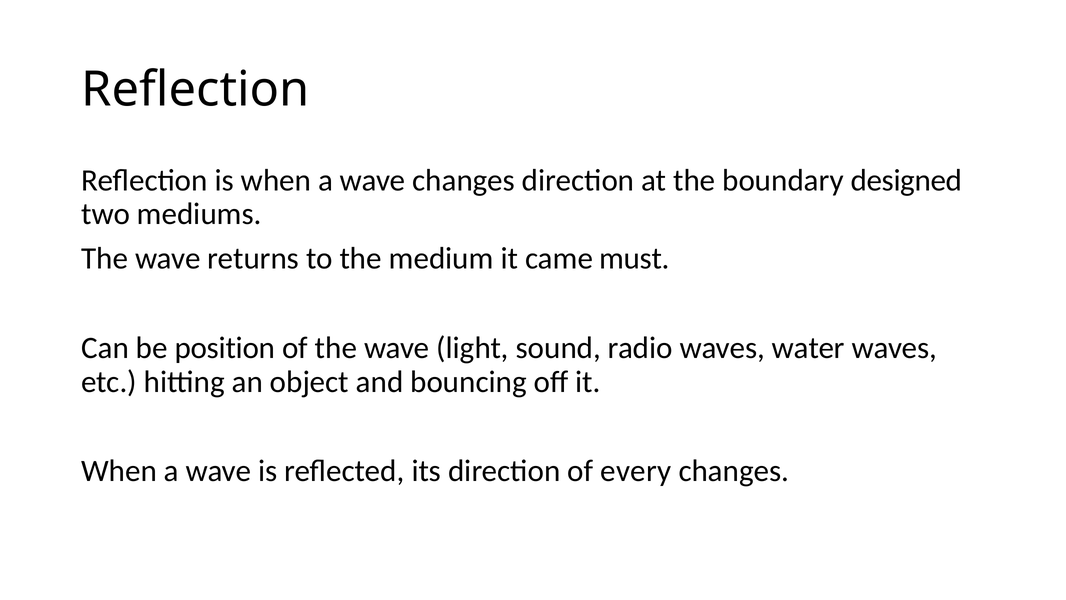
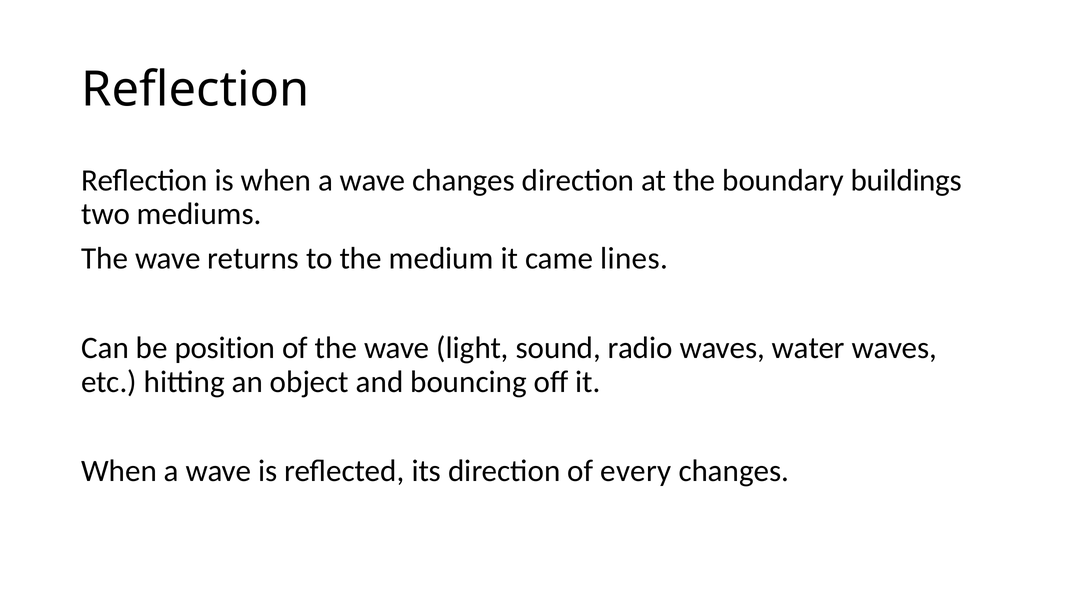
designed: designed -> buildings
must: must -> lines
